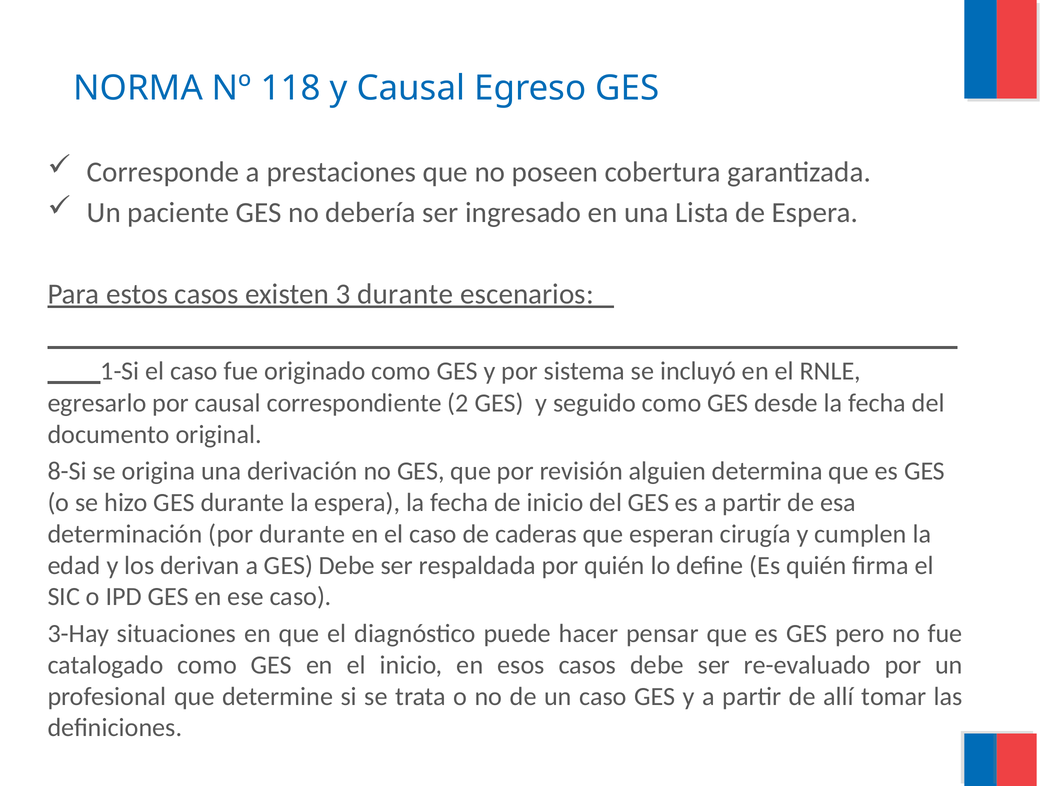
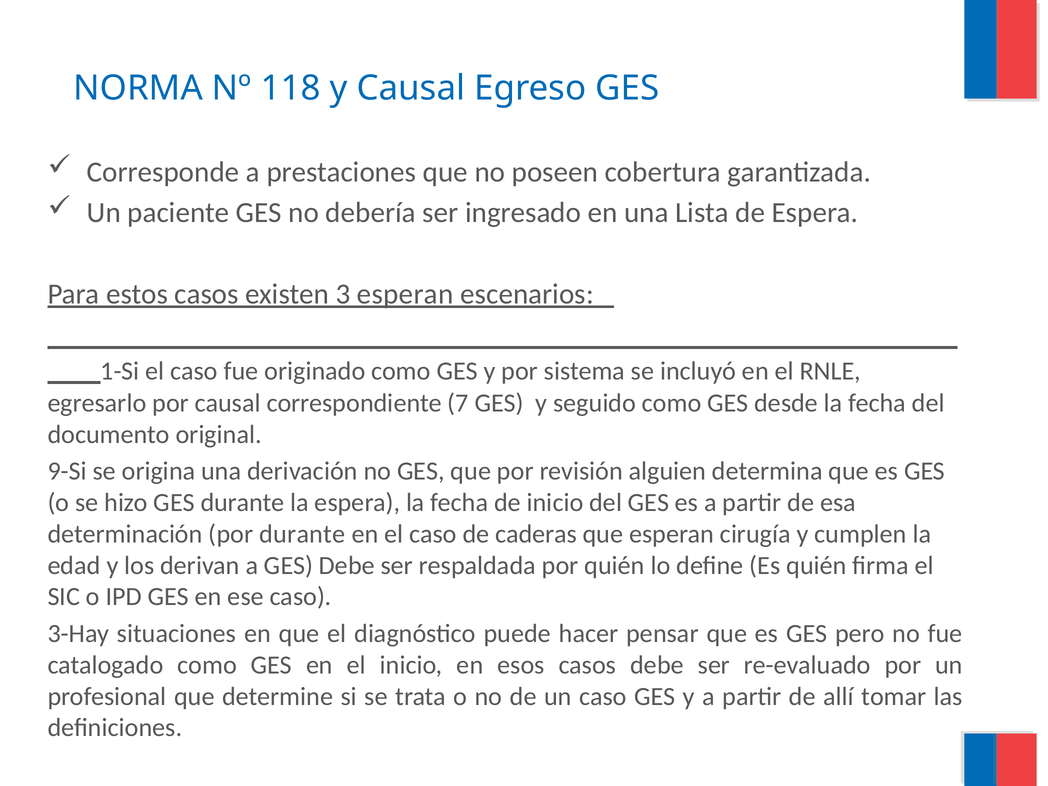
3 durante: durante -> esperan
2: 2 -> 7
8-Si: 8-Si -> 9-Si
